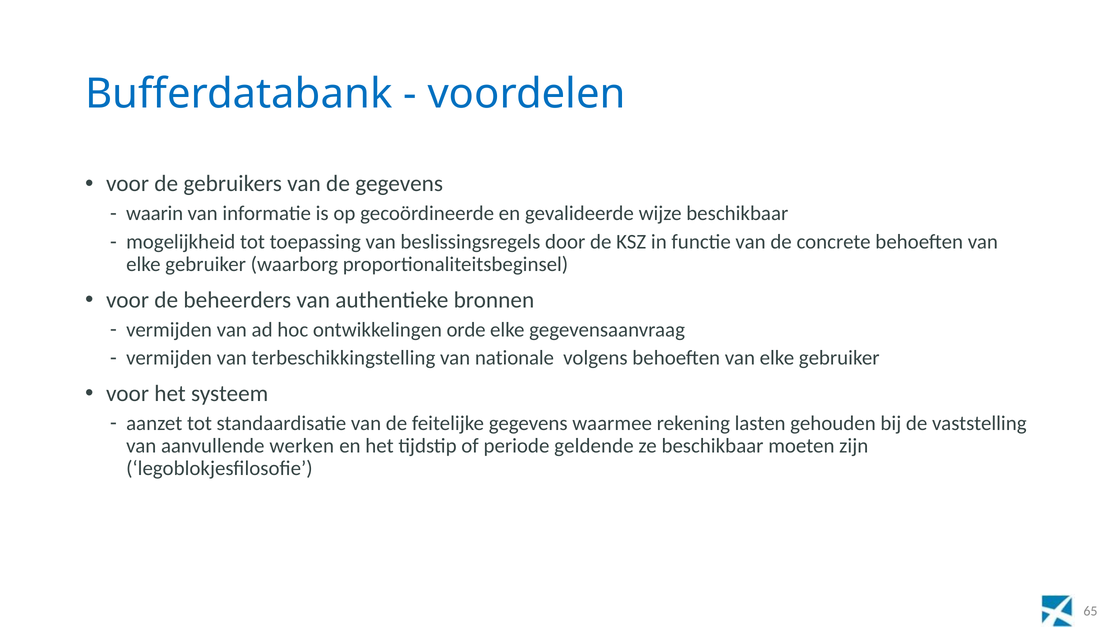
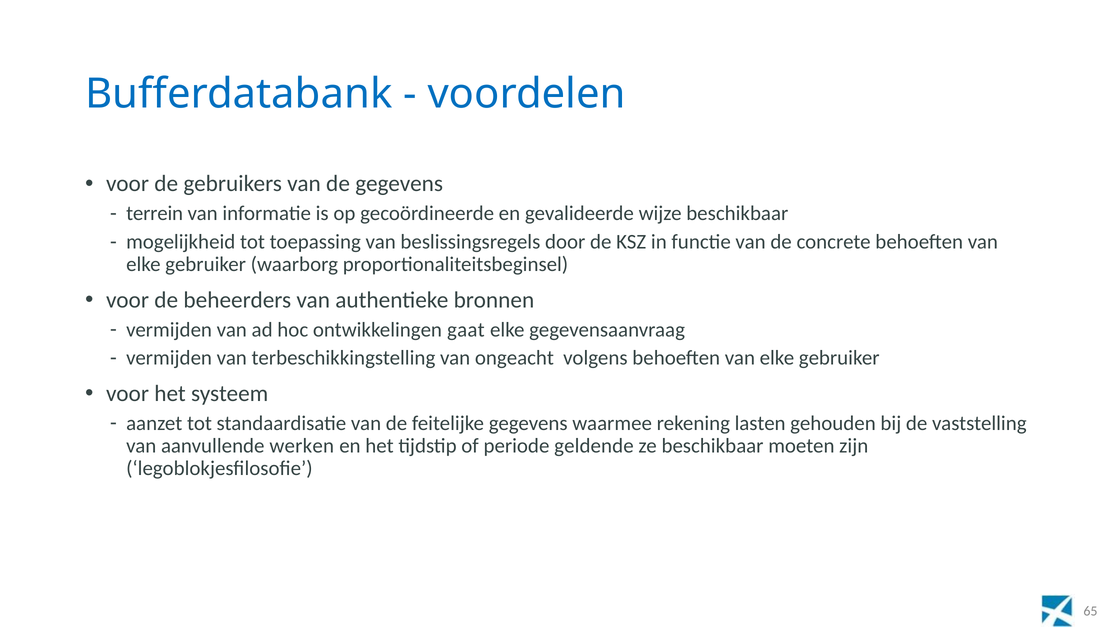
waarin: waarin -> terrein
orde: orde -> gaat
nationale: nationale -> ongeacht
